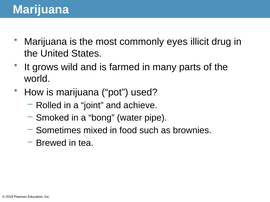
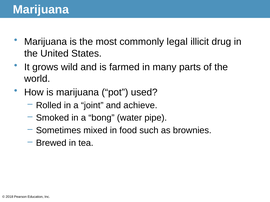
eyes: eyes -> legal
